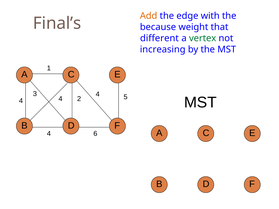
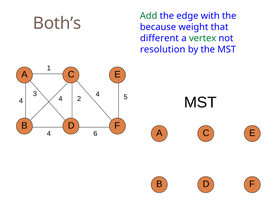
Add colour: orange -> green
Final’s: Final’s -> Both’s
increasing: increasing -> resolution
